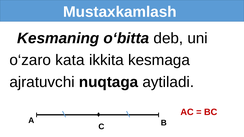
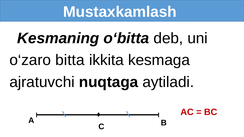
kata: kata -> bitta
